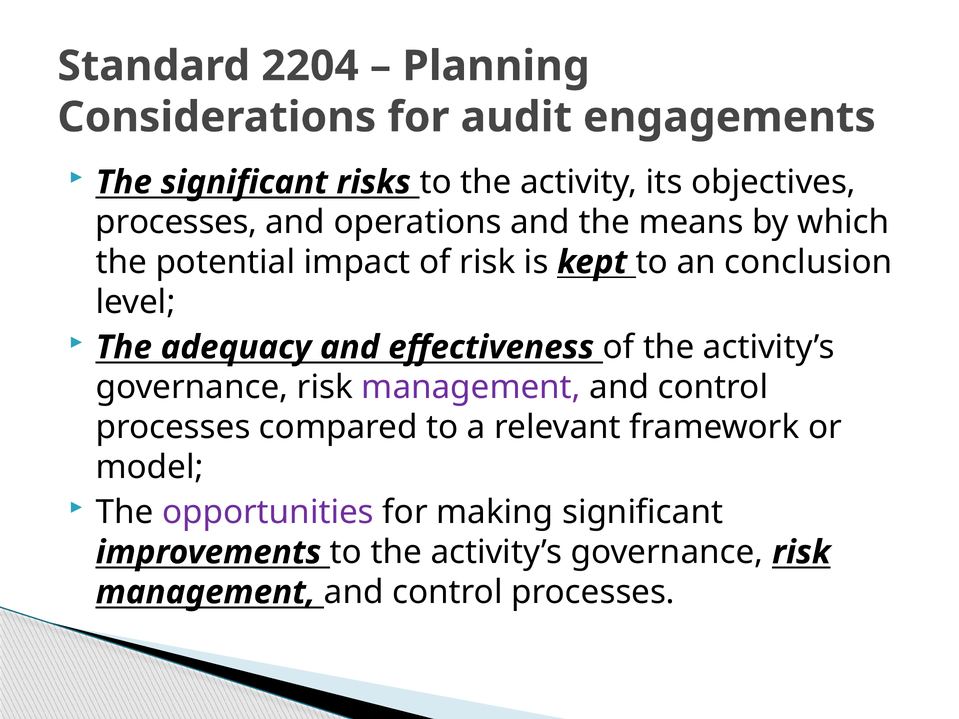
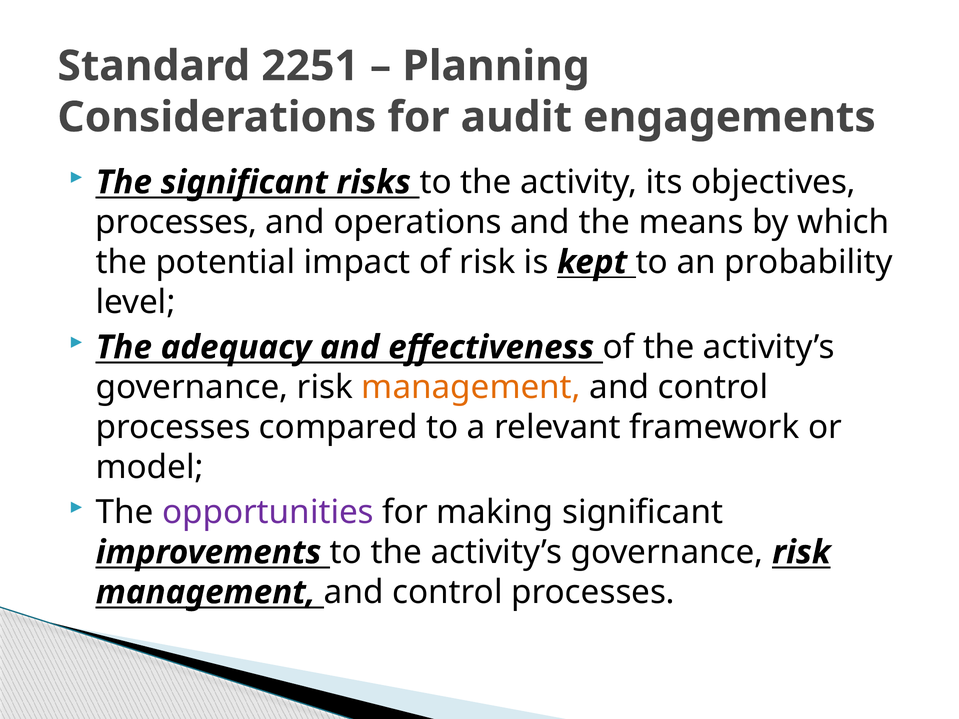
2204: 2204 -> 2251
conclusion: conclusion -> probability
management at (471, 387) colour: purple -> orange
